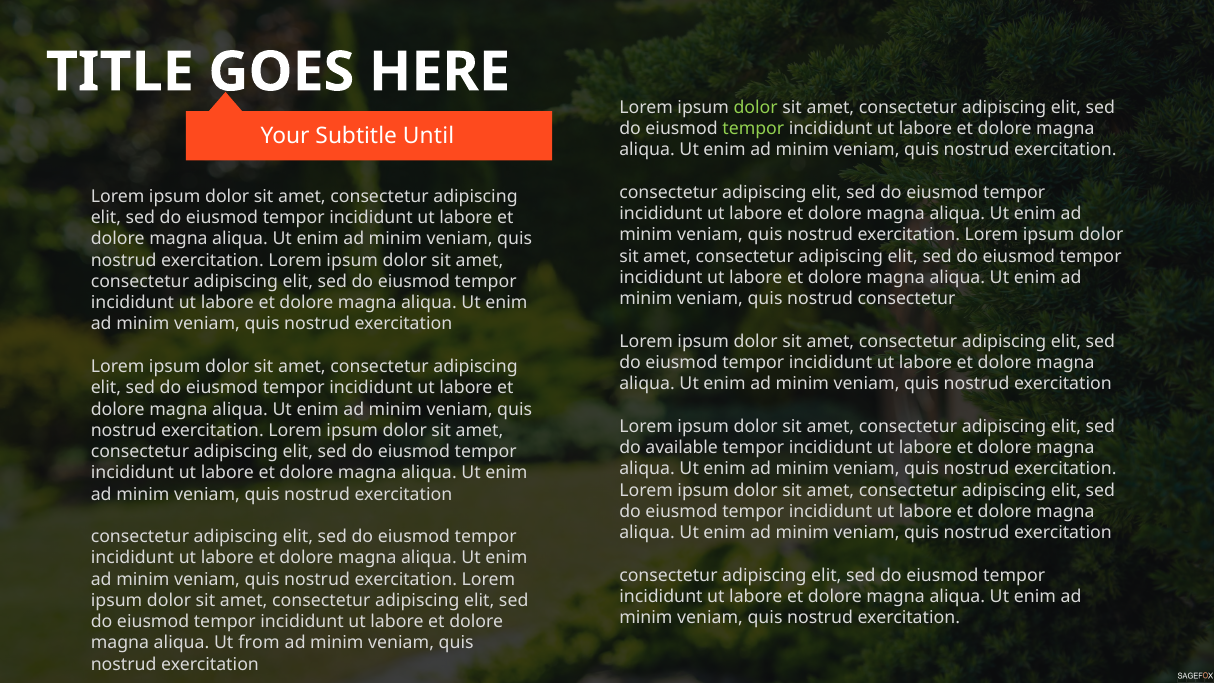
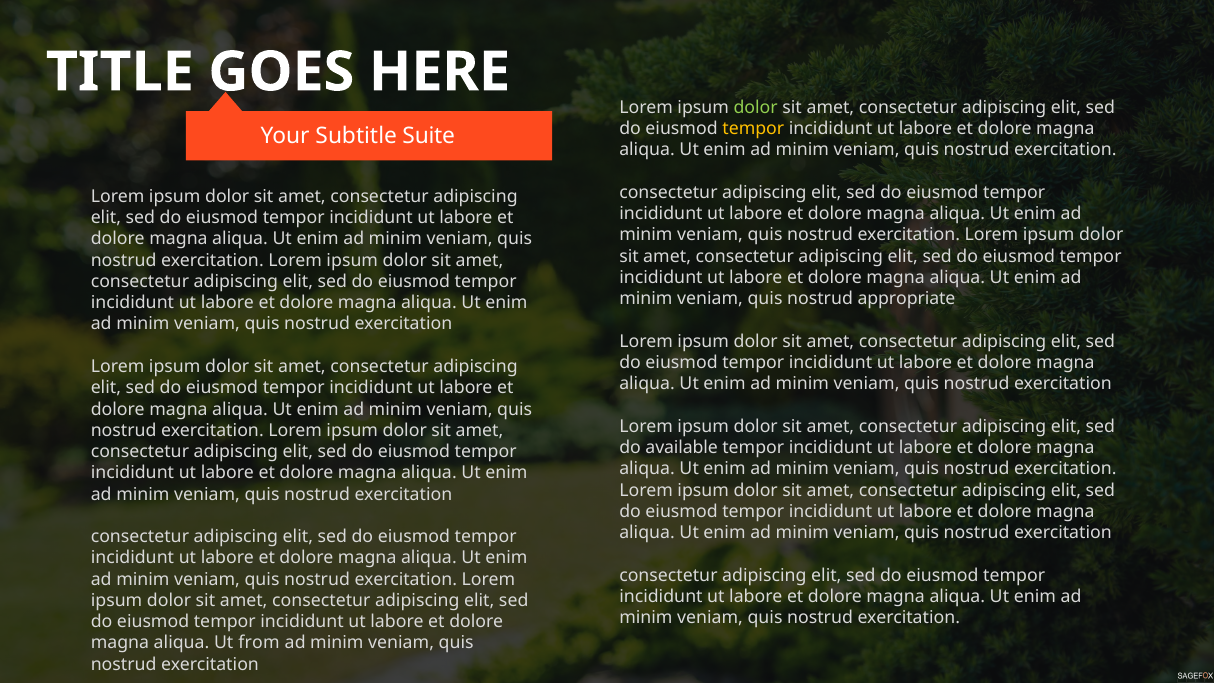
tempor at (753, 129) colour: light green -> yellow
Until: Until -> Suite
nostrud consectetur: consectetur -> appropriate
